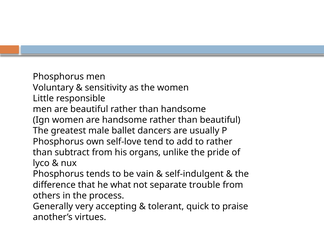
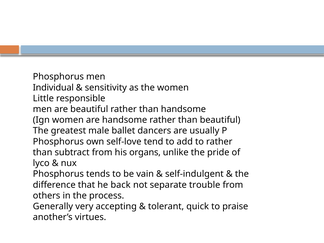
Voluntary: Voluntary -> Individual
what: what -> back
